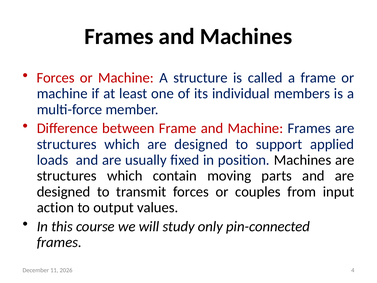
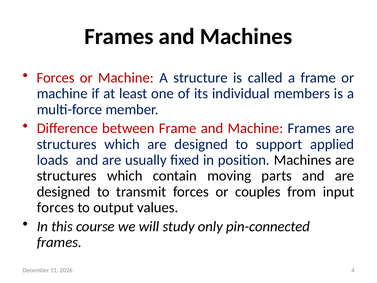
action at (55, 207): action -> forces
